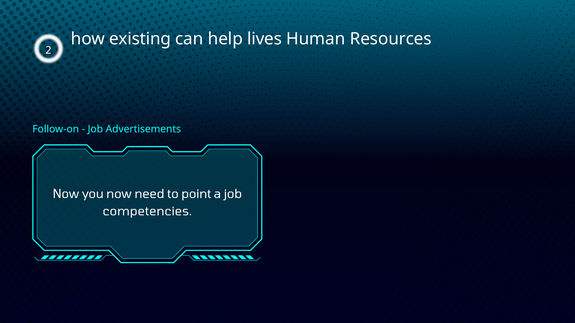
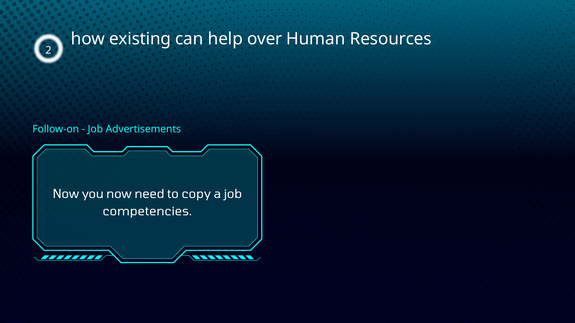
lives: lives -> over
point: point -> copy
